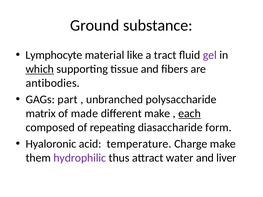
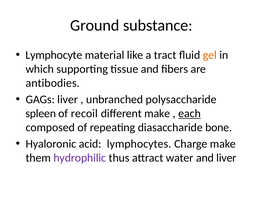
gel colour: purple -> orange
which underline: present -> none
GAGs part: part -> liver
matrix: matrix -> spleen
made: made -> recoil
form: form -> bone
temperature: temperature -> lymphocytes
